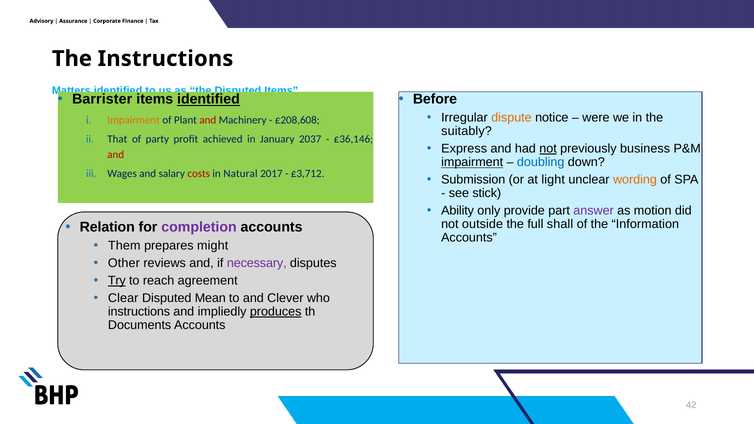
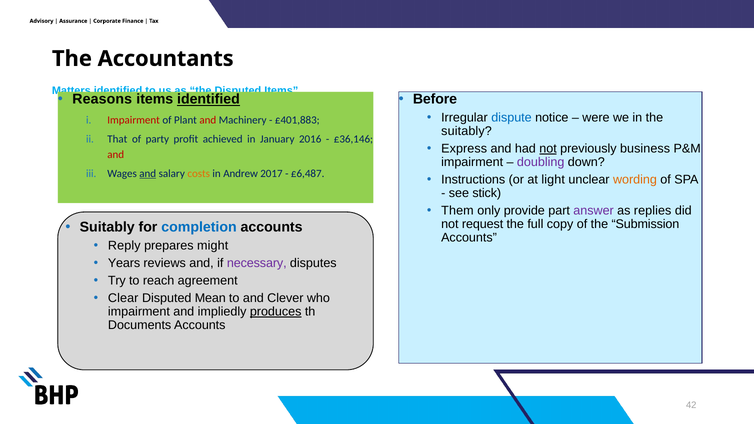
The Instructions: Instructions -> Accountants
Barrister: Barrister -> Reasons
dispute colour: orange -> blue
Impairment at (134, 120) colour: orange -> red
£208,608: £208,608 -> £401,883
2037: 2037 -> 2016
impairment at (472, 162) underline: present -> none
doubling colour: blue -> purple
and at (148, 174) underline: none -> present
costs colour: red -> orange
Natural: Natural -> Andrew
£3,712: £3,712 -> £6,487
Submission: Submission -> Instructions
Ability: Ability -> Them
motion: motion -> replies
outside: outside -> request
shall: shall -> copy
Information: Information -> Submission
Relation at (107, 227): Relation -> Suitably
completion colour: purple -> blue
Them: Them -> Reply
Other: Other -> Years
Try underline: present -> none
instructions at (139, 312): instructions -> impairment
